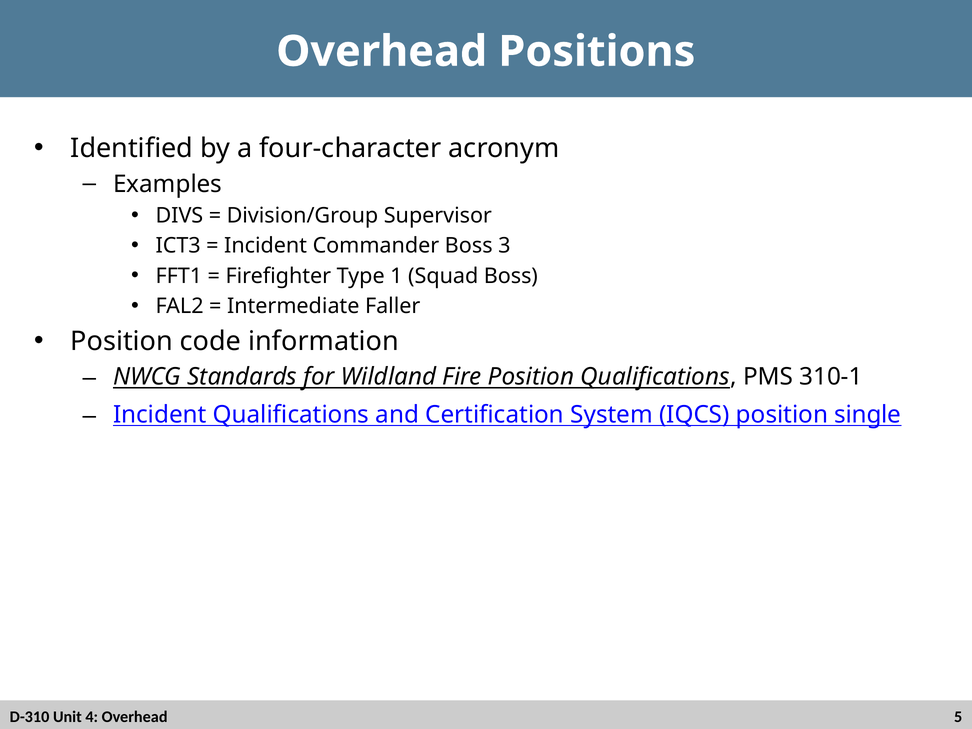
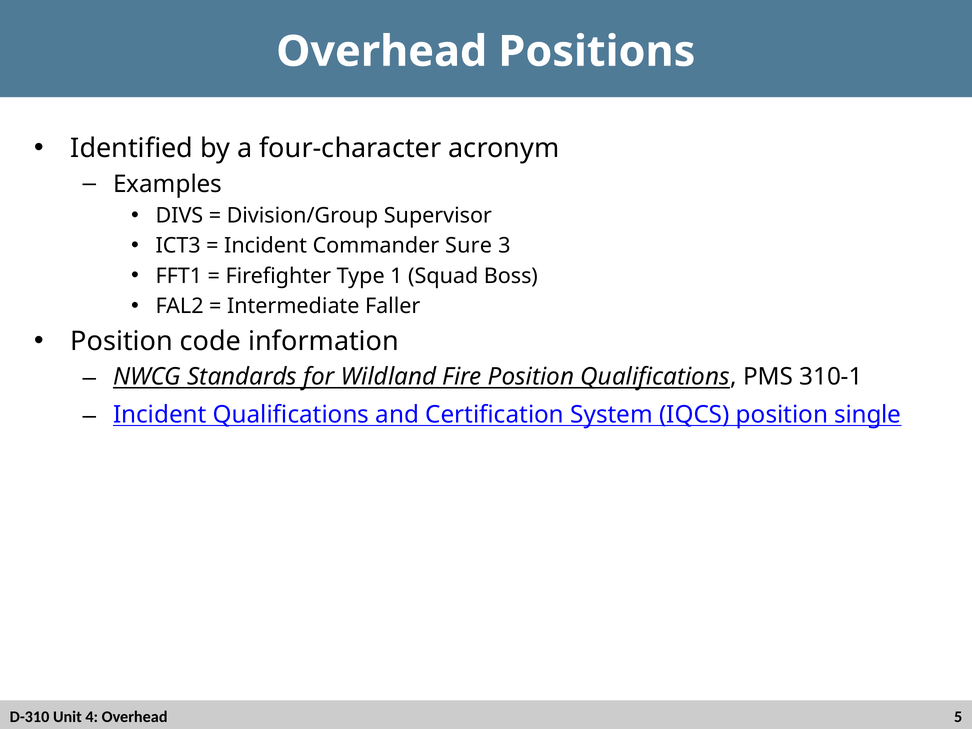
Commander Boss: Boss -> Sure
